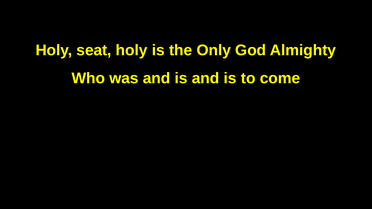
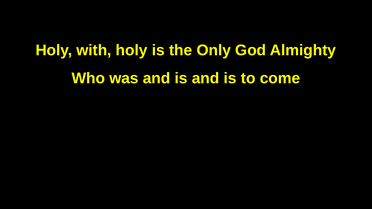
seat: seat -> with
